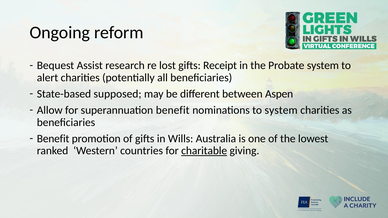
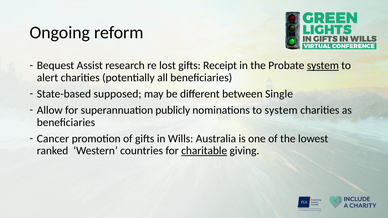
system at (323, 66) underline: none -> present
Aspen: Aspen -> Single
superannuation benefit: benefit -> publicly
Benefit at (53, 139): Benefit -> Cancer
